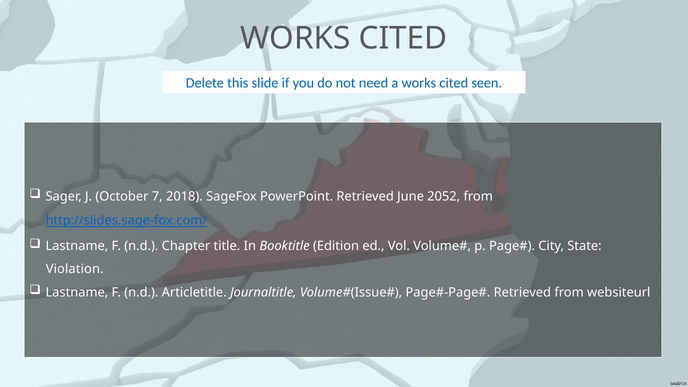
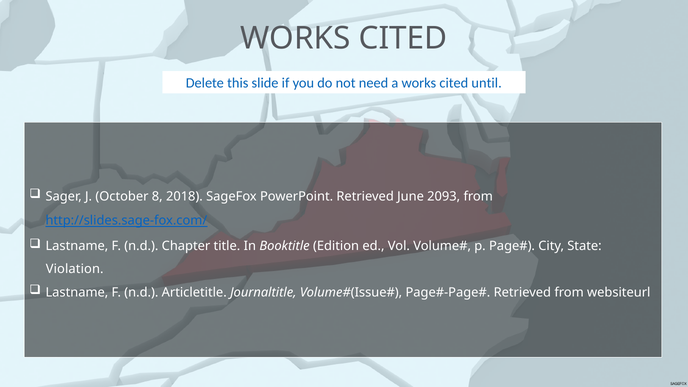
seen: seen -> until
7: 7 -> 8
2052: 2052 -> 2093
